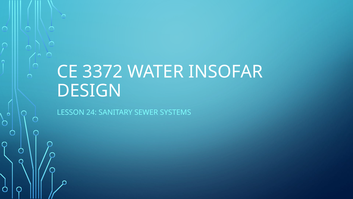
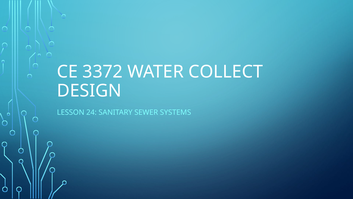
INSOFAR: INSOFAR -> COLLECT
